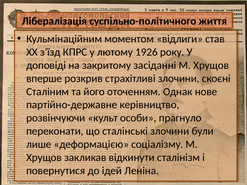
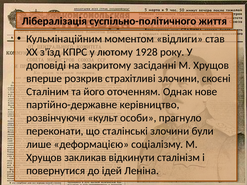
1926: 1926 -> 1928
